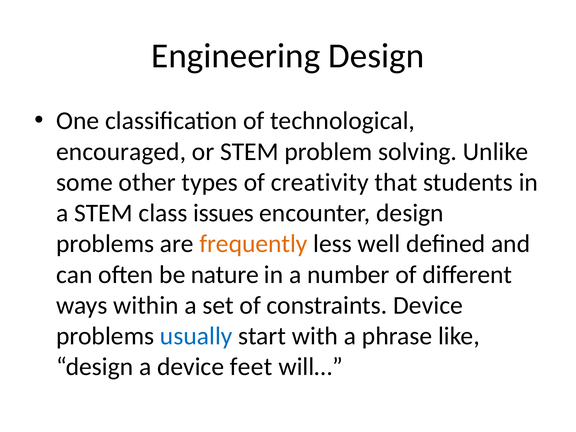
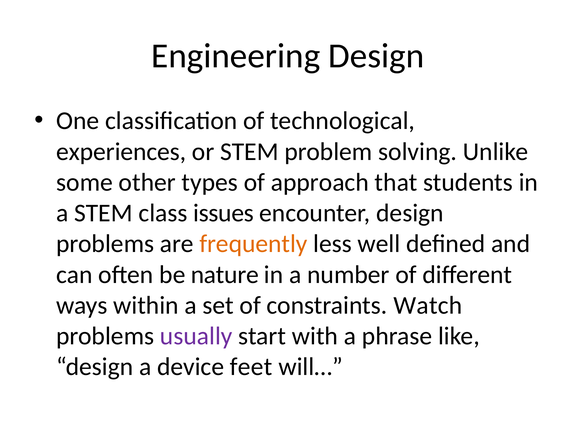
encouraged: encouraged -> experiences
creativity: creativity -> approach
constraints Device: Device -> Watch
usually colour: blue -> purple
